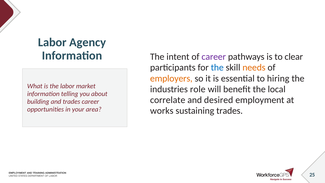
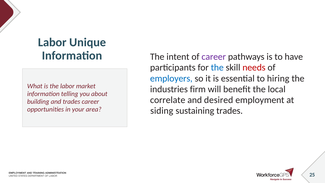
Agency: Agency -> Unique
clear: clear -> have
needs colour: orange -> red
employers colour: orange -> blue
role: role -> firm
works: works -> siding
